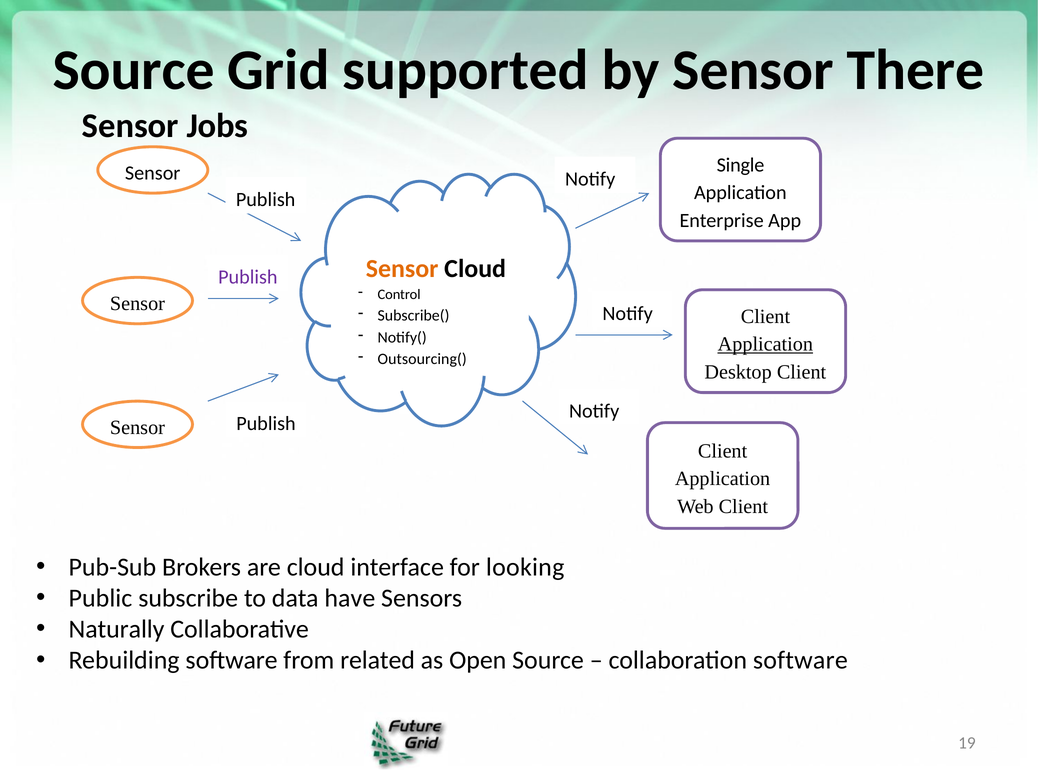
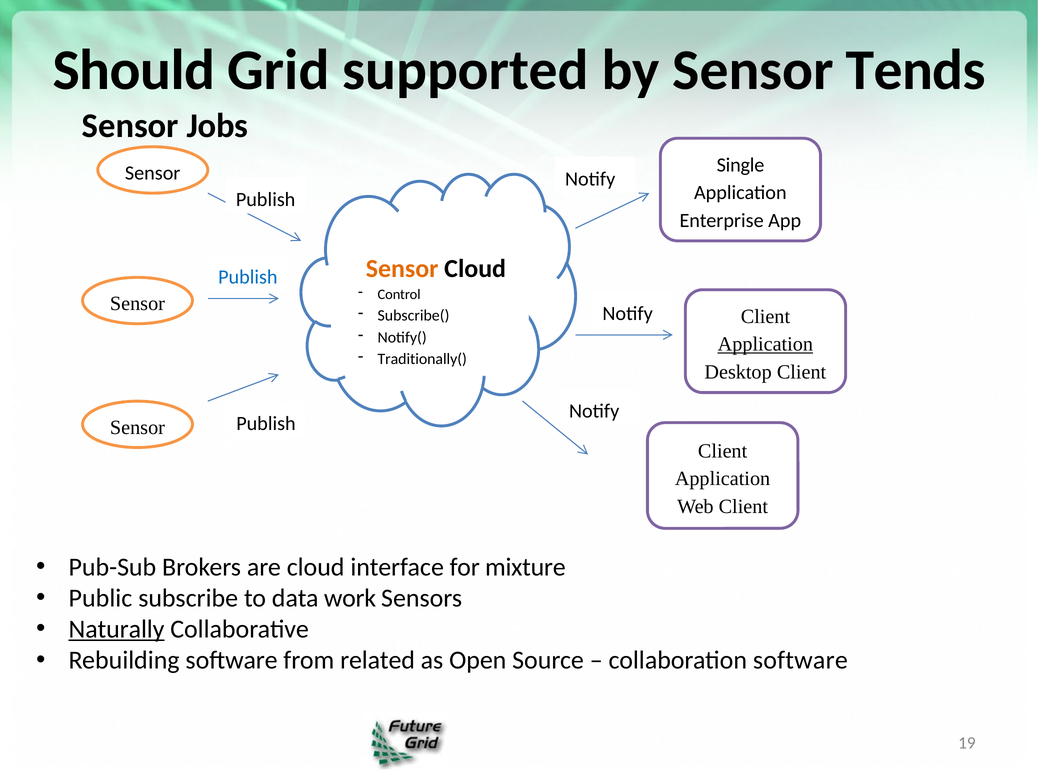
Source at (134, 70): Source -> Should
There: There -> Tends
Publish at (248, 277) colour: purple -> blue
Outsourcing(: Outsourcing( -> Traditionally(
looking: looking -> mixture
have: have -> work
Naturally underline: none -> present
